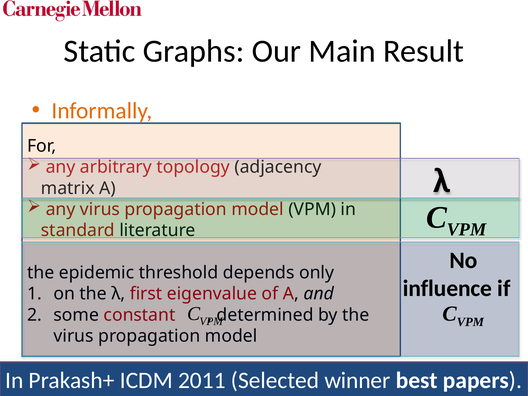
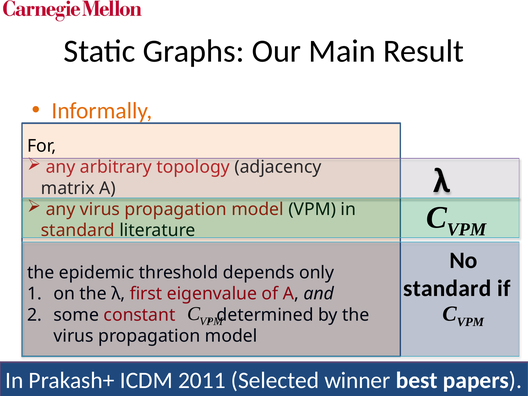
influence at (447, 288): influence -> standard
